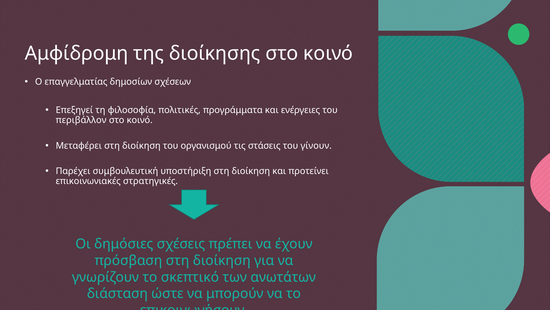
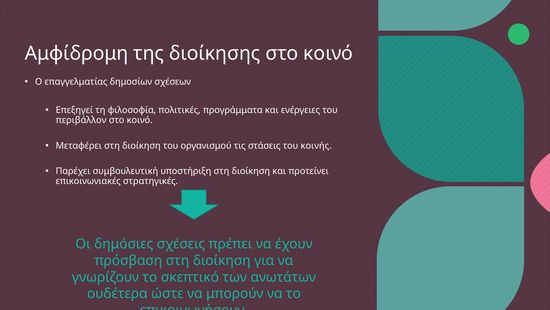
γίνουν: γίνουν -> κοινής
διάσταση: διάσταση -> ουδέτερα
